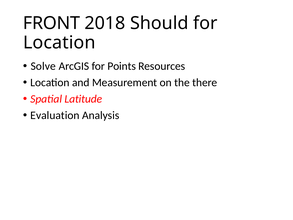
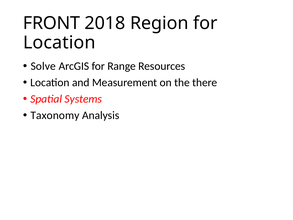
Should: Should -> Region
Points: Points -> Range
Latitude: Latitude -> Systems
Evaluation: Evaluation -> Taxonomy
